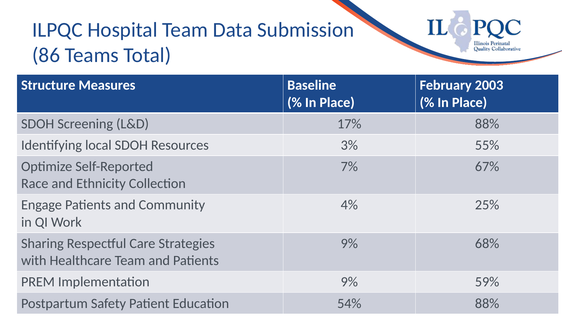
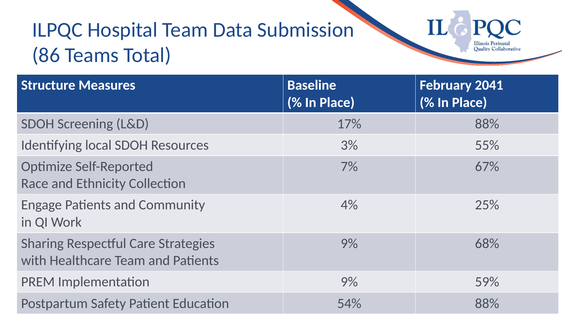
2003: 2003 -> 2041
